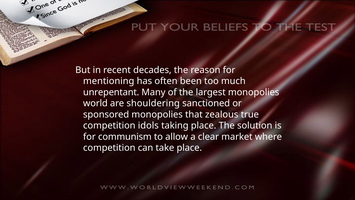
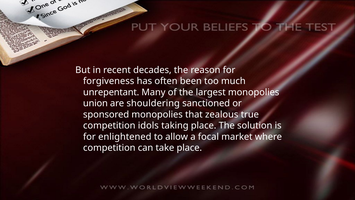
mentioning: mentioning -> forgiveness
world: world -> union
communism: communism -> enlightened
clear: clear -> focal
